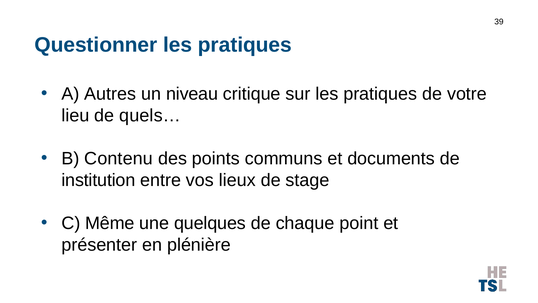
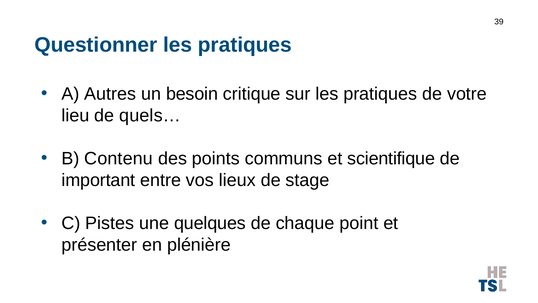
niveau: niveau -> besoin
documents: documents -> scientifique
institution: institution -> important
Même: Même -> Pistes
